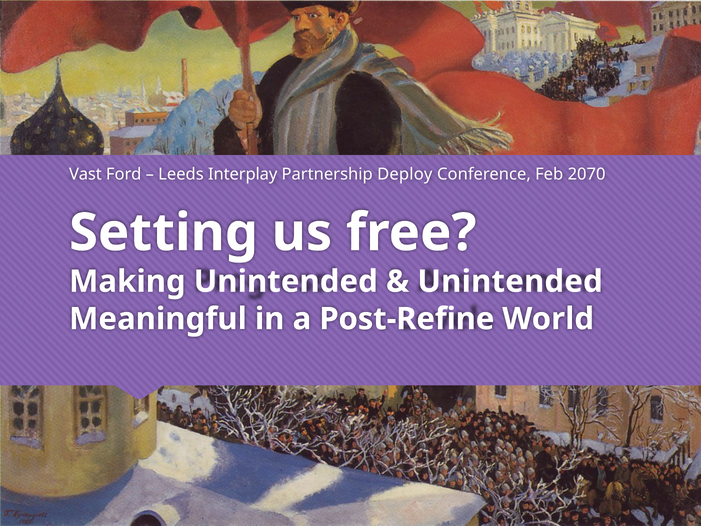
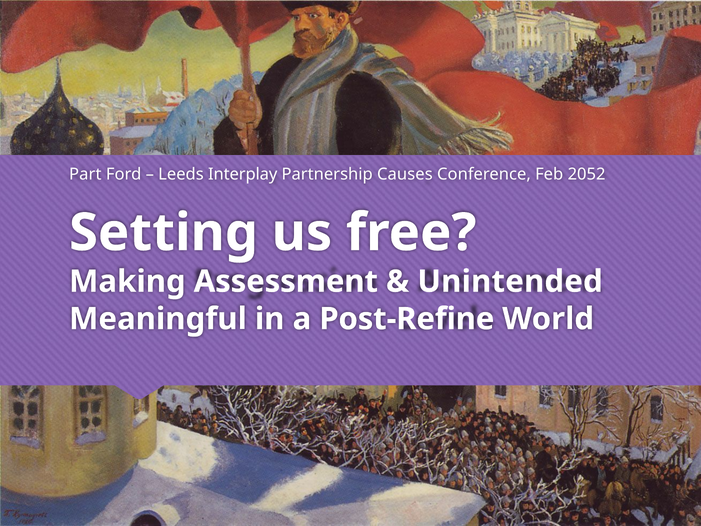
Vast: Vast -> Part
Deploy: Deploy -> Causes
2070: 2070 -> 2052
Making Unintended: Unintended -> Assessment
